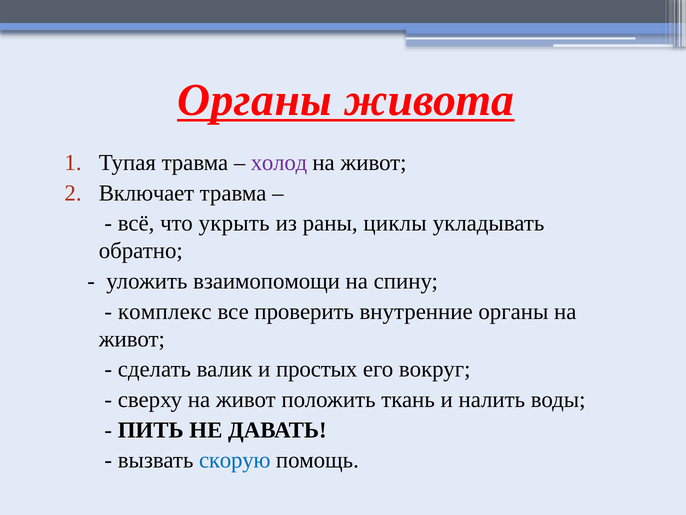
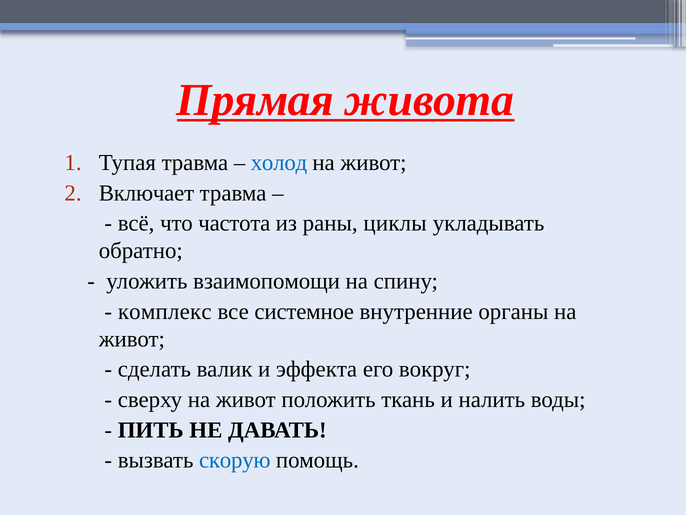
Органы at (255, 100): Органы -> Прямая
холод colour: purple -> blue
укрыть: укрыть -> частота
проверить: проверить -> системное
простых: простых -> эффекта
